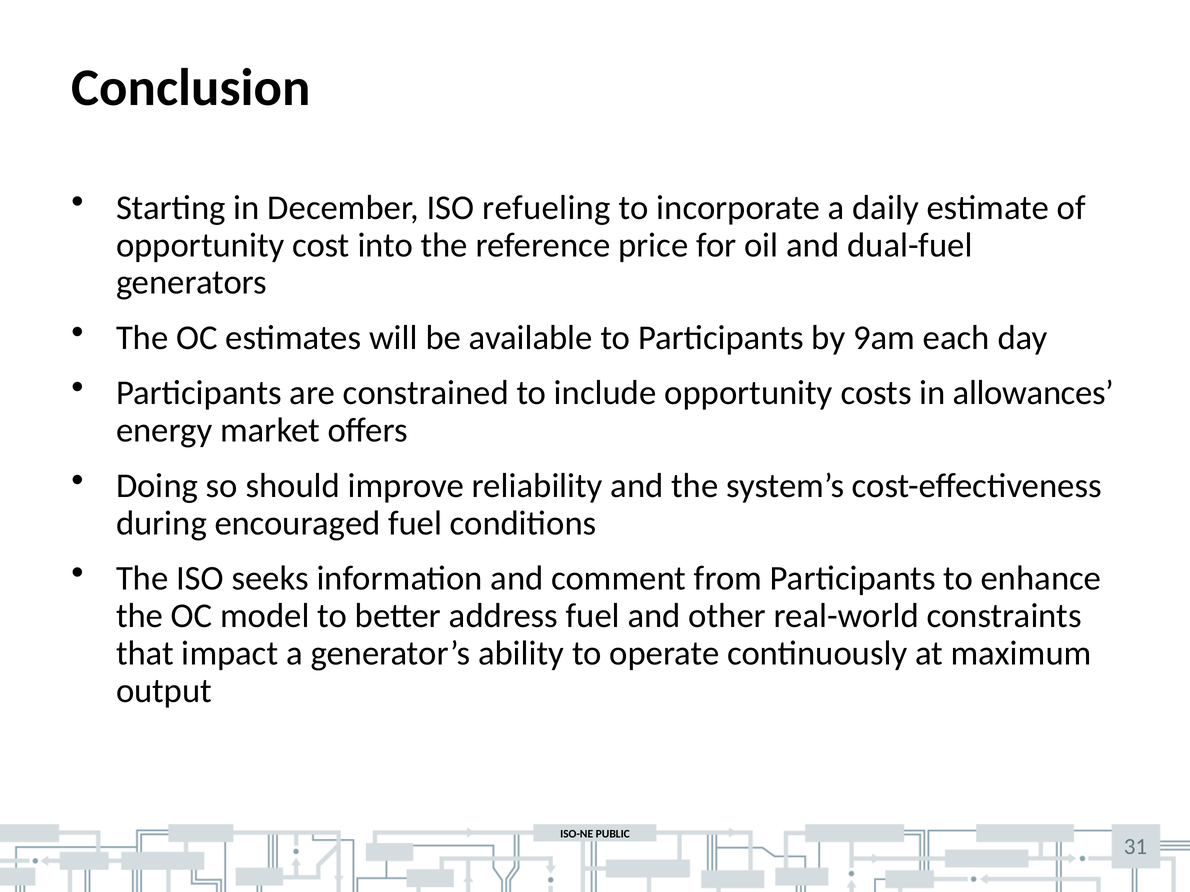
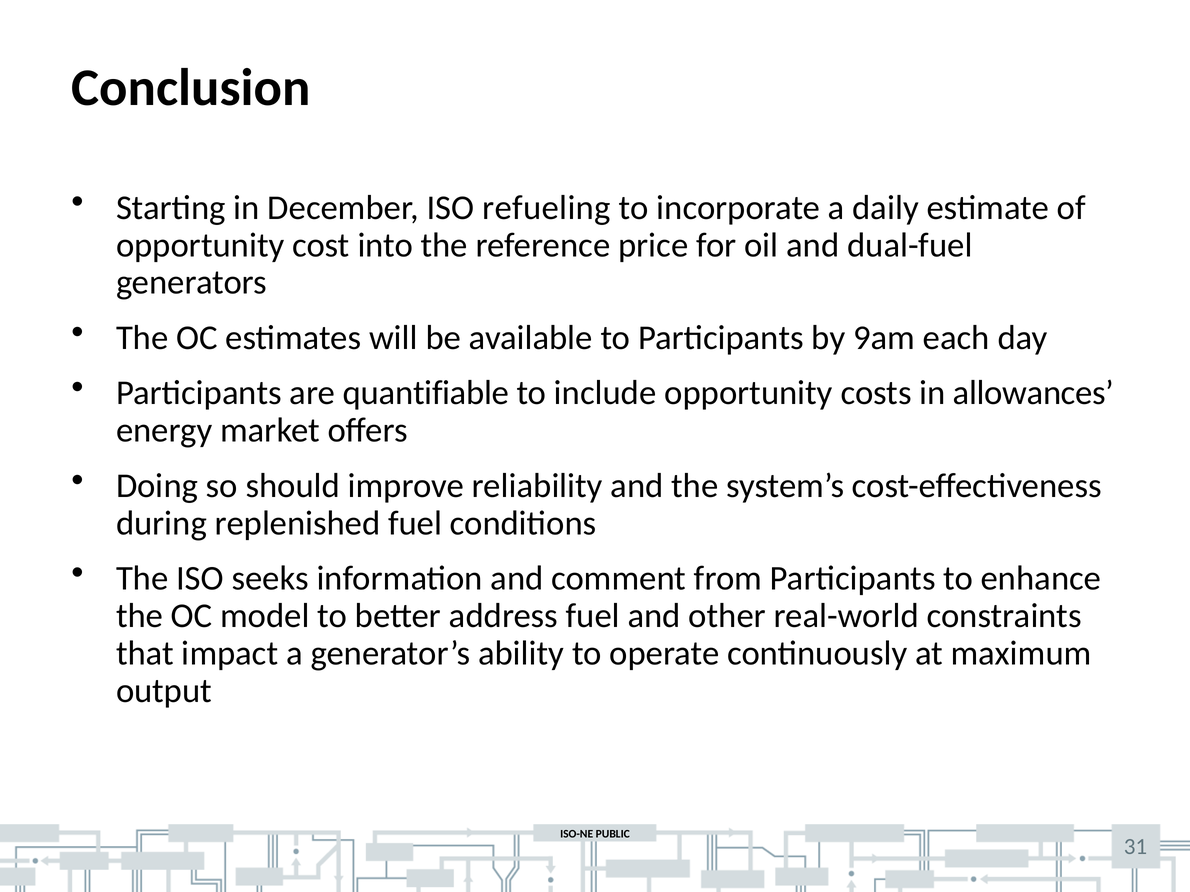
constrained: constrained -> quantifiable
encouraged: encouraged -> replenished
